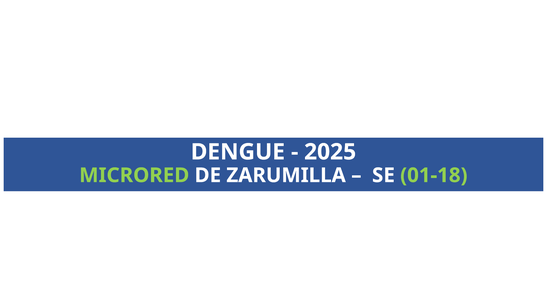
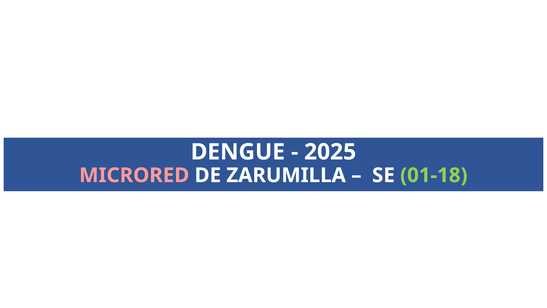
MICRORED colour: light green -> pink
